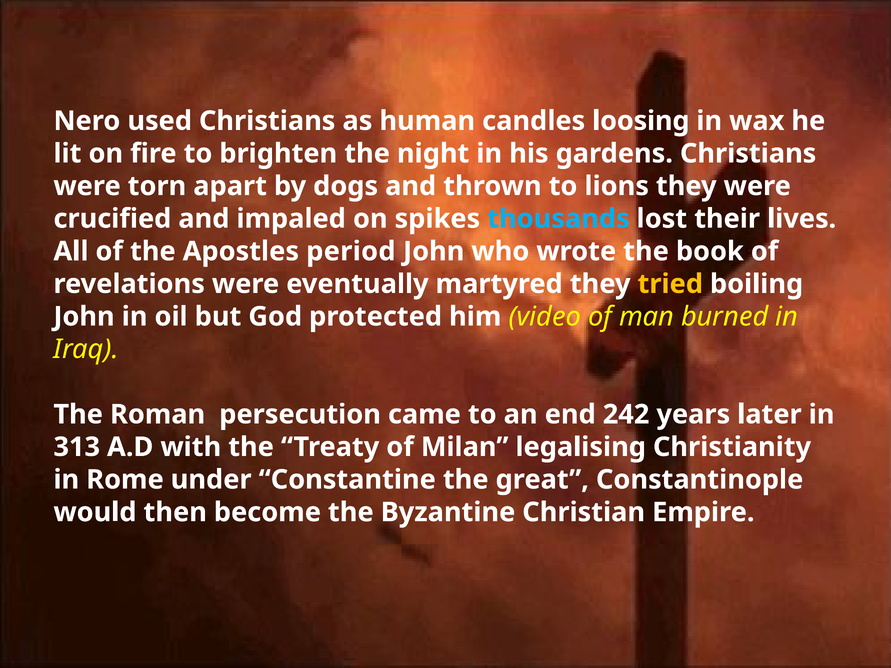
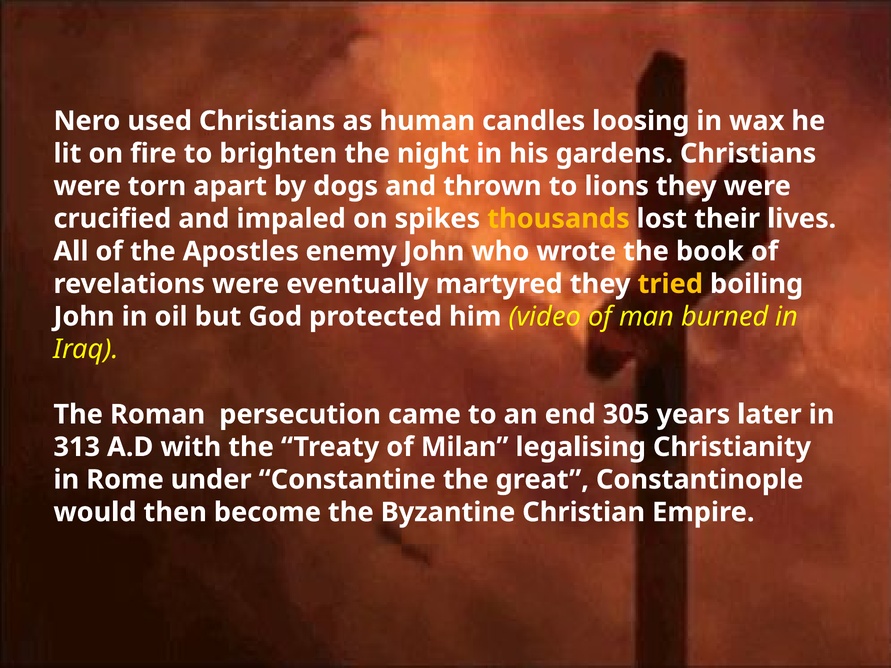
thousands colour: light blue -> yellow
period: period -> enemy
242: 242 -> 305
